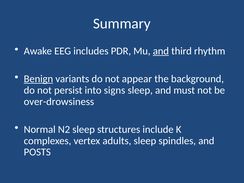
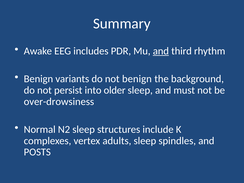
Benign at (38, 79) underline: present -> none
not appear: appear -> benign
signs: signs -> older
